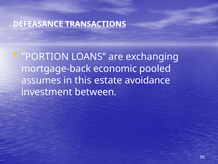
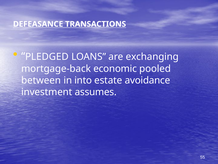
PORTION: PORTION -> PLEDGED
assumes: assumes -> between
this: this -> into
between: between -> assumes
